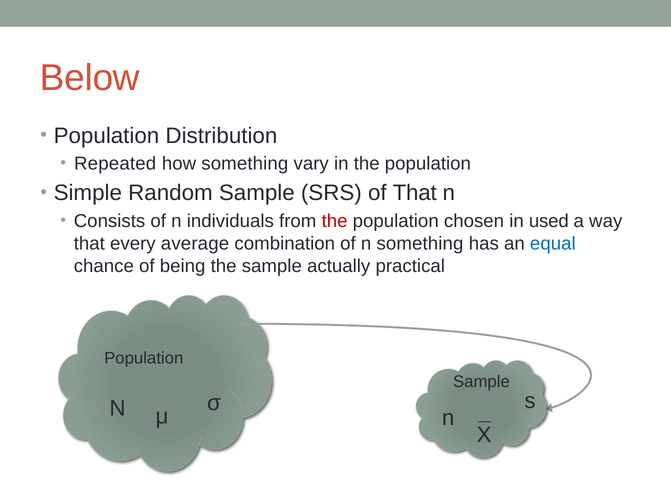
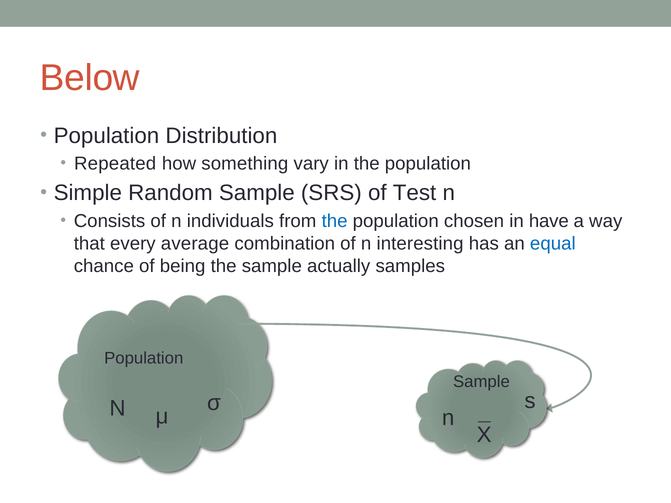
of That: That -> Test
the at (335, 221) colour: red -> blue
used: used -> have
n something: something -> interesting
practical: practical -> samples
